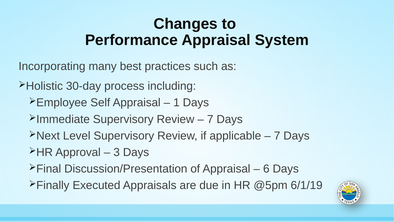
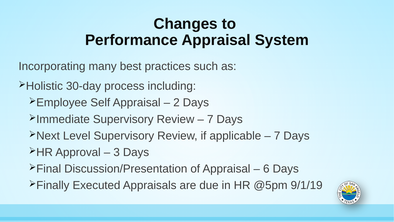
1: 1 -> 2
6/1/19: 6/1/19 -> 9/1/19
